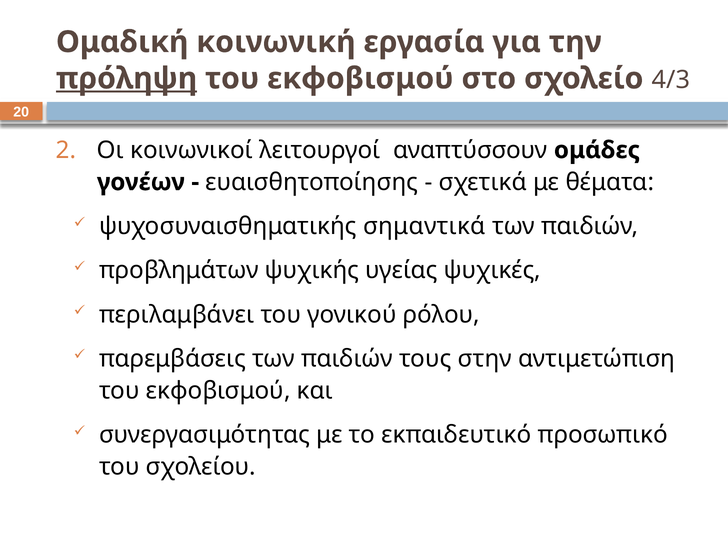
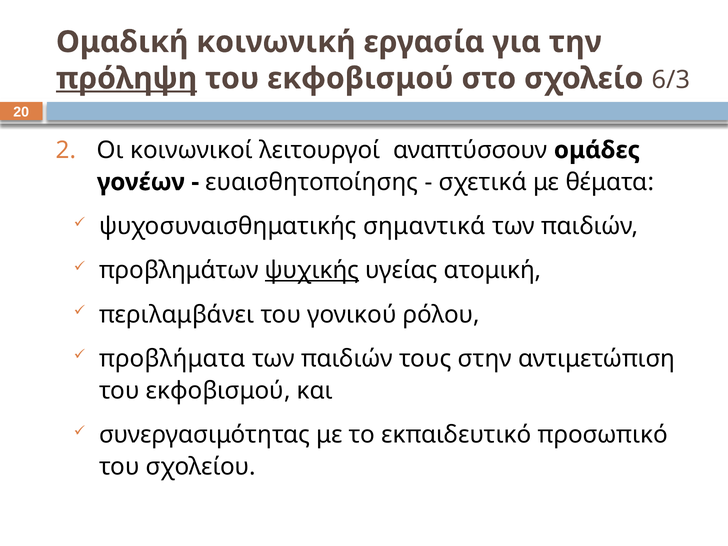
4/3: 4/3 -> 6/3
ψυχικής underline: none -> present
ψυχικές: ψυχικές -> ατομική
παρεμβάσεις: παρεμβάσεις -> προβλήματα
